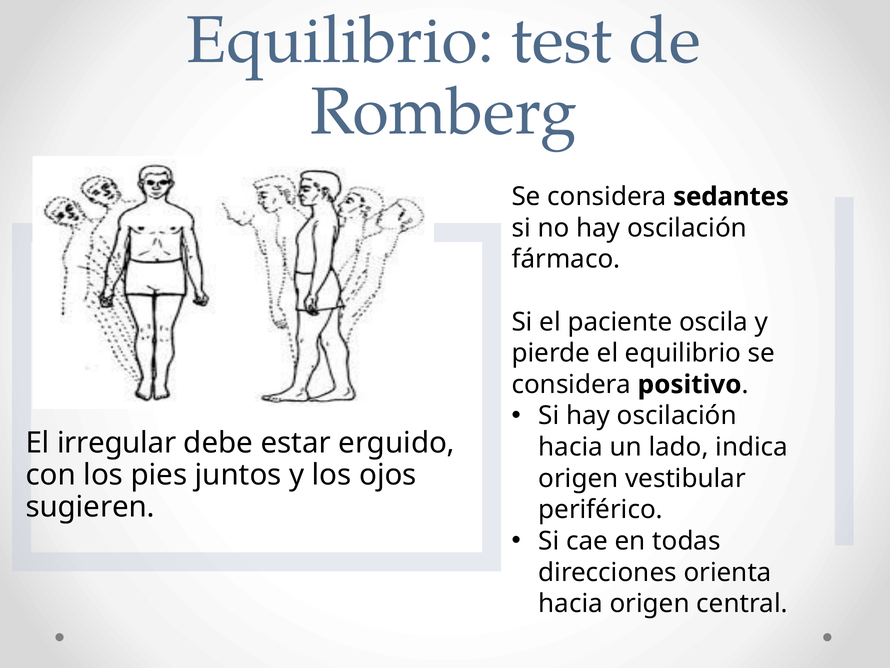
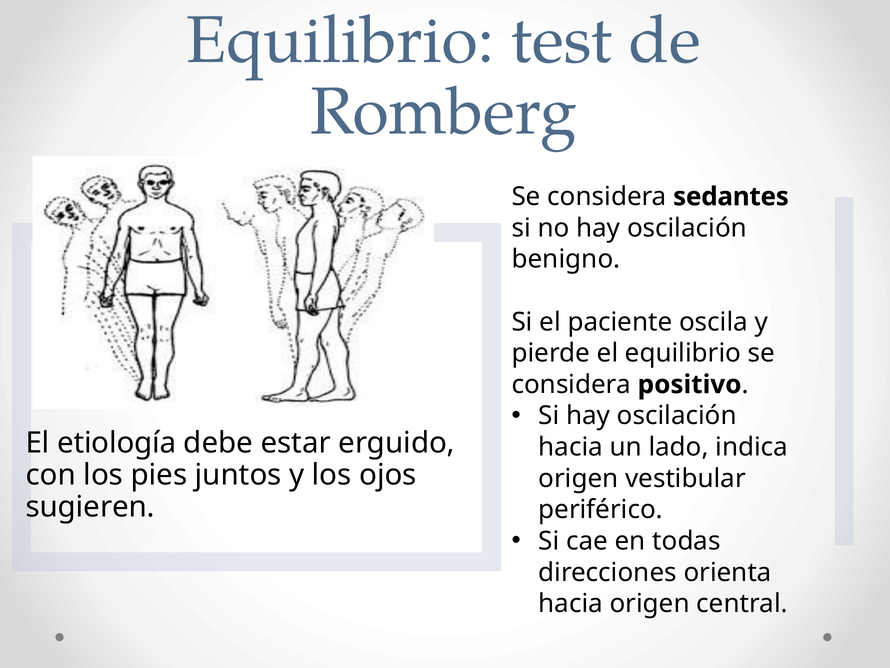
fármaco: fármaco -> benigno
irregular: irregular -> etiología
